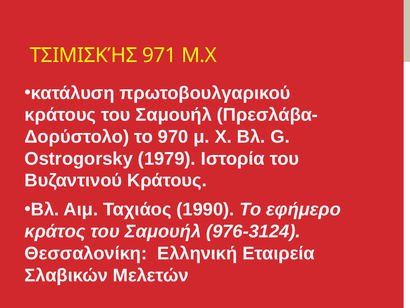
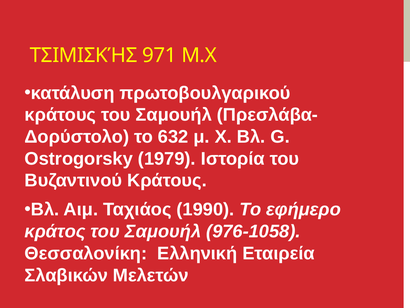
970: 970 -> 632
976-3124: 976-3124 -> 976-1058
